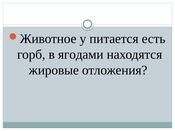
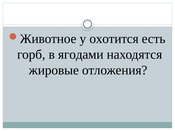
питается: питается -> охотится
